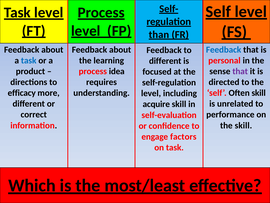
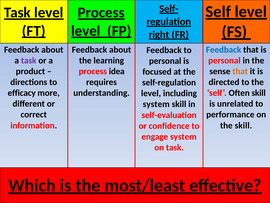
than: than -> right
task at (29, 60) colour: blue -> purple
different at (165, 61): different -> personal
that at (240, 71) colour: purple -> orange
acquire at (156, 104): acquire -> system
engage factors: factors -> system
